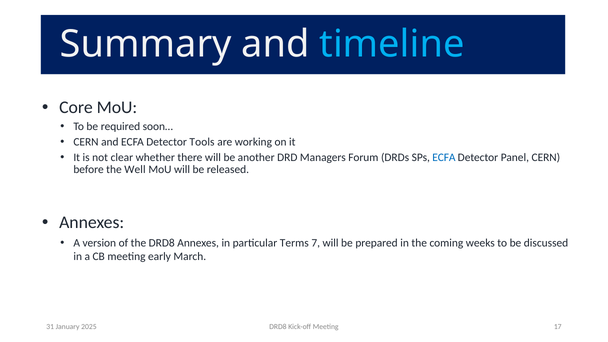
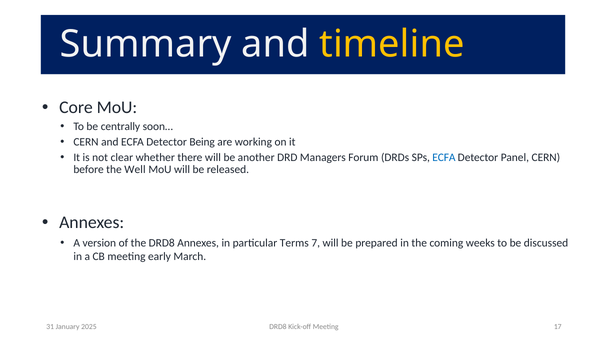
timeline colour: light blue -> yellow
required: required -> centrally
Tools: Tools -> Being
